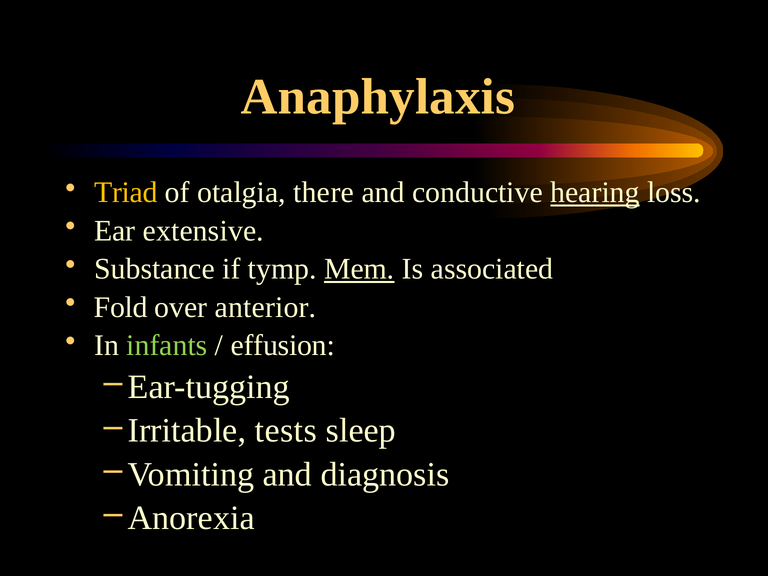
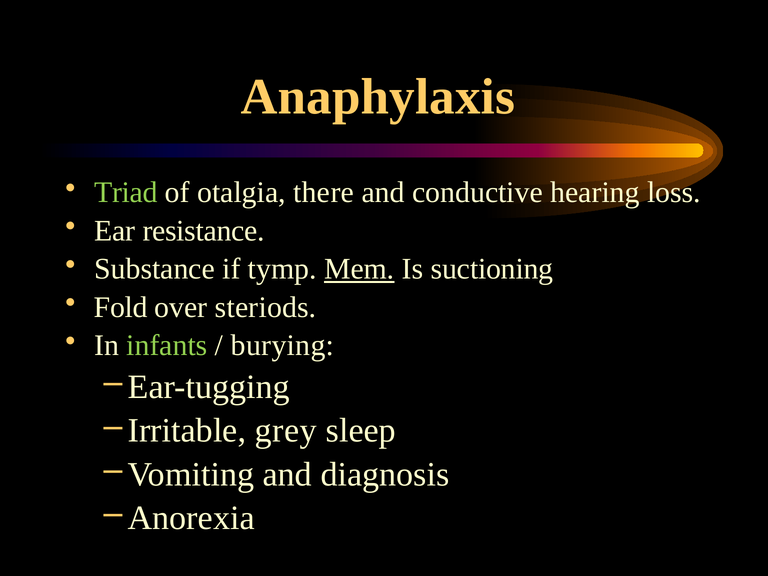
Triad colour: yellow -> light green
hearing underline: present -> none
extensive: extensive -> resistance
associated: associated -> suctioning
anterior: anterior -> steriods
effusion: effusion -> burying
tests: tests -> grey
